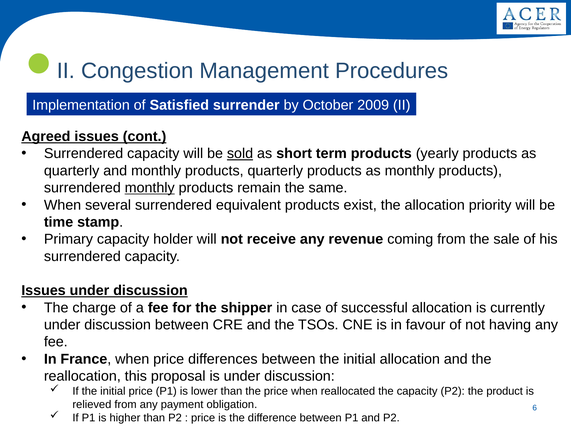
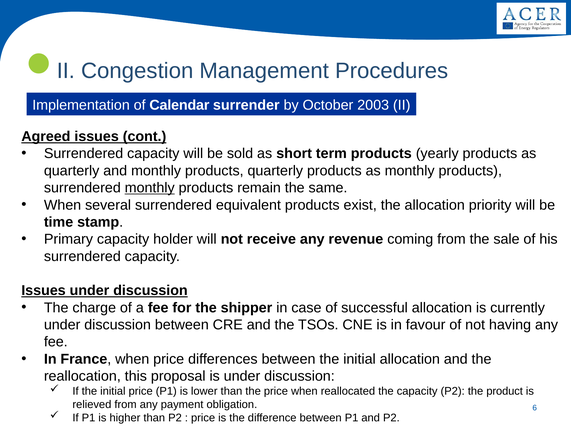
Satisfied: Satisfied -> Calendar
2009: 2009 -> 2003
sold underline: present -> none
